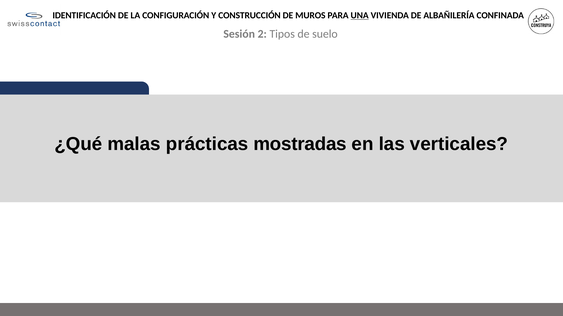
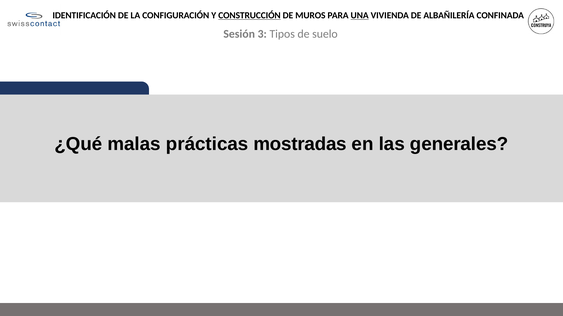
CONSTRUCCIÓN underline: none -> present
2: 2 -> 3
verticales: verticales -> generales
